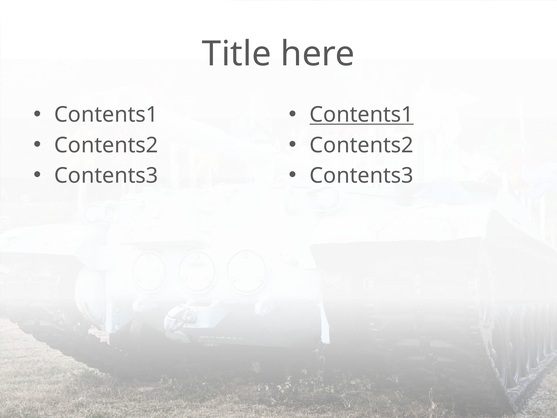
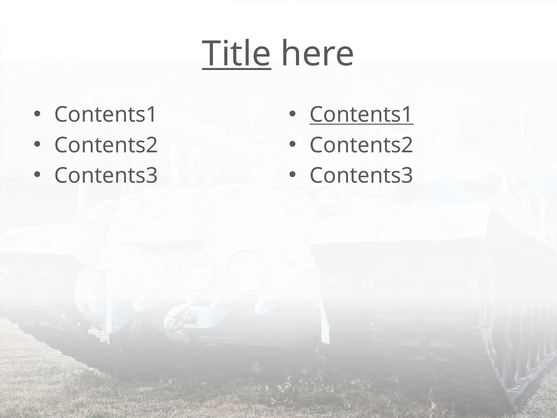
Title underline: none -> present
